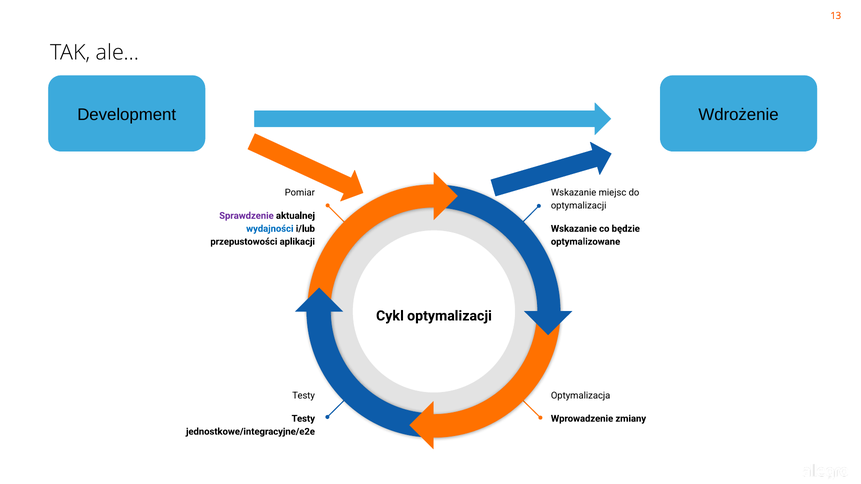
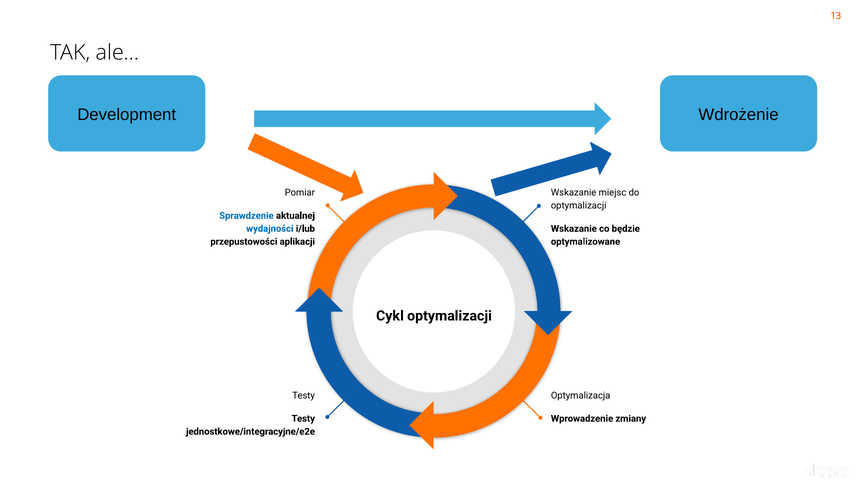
Sprawdzenie colour: purple -> blue
